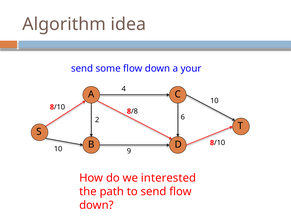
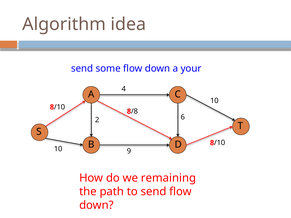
interested: interested -> remaining
